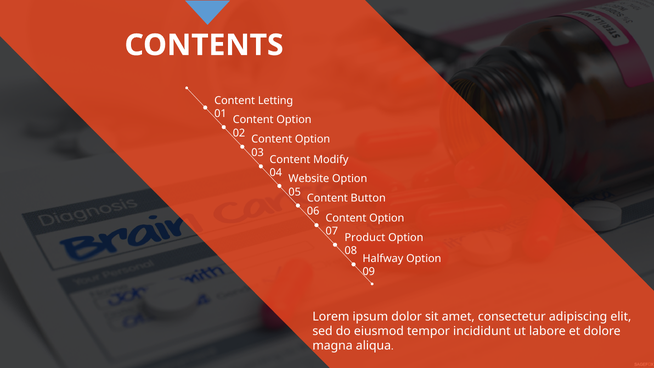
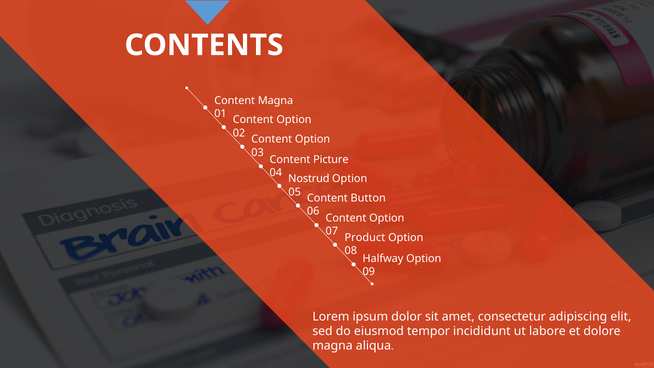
Content Letting: Letting -> Magna
Modify: Modify -> Picture
Website: Website -> Nostrud
